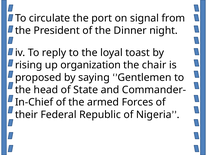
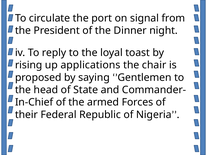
organization: organization -> applications
